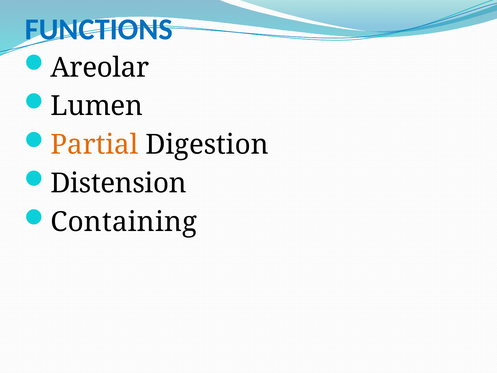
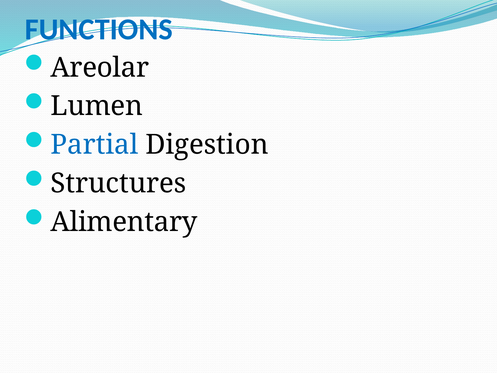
Partial colour: orange -> blue
Distension: Distension -> Structures
Containing: Containing -> Alimentary
